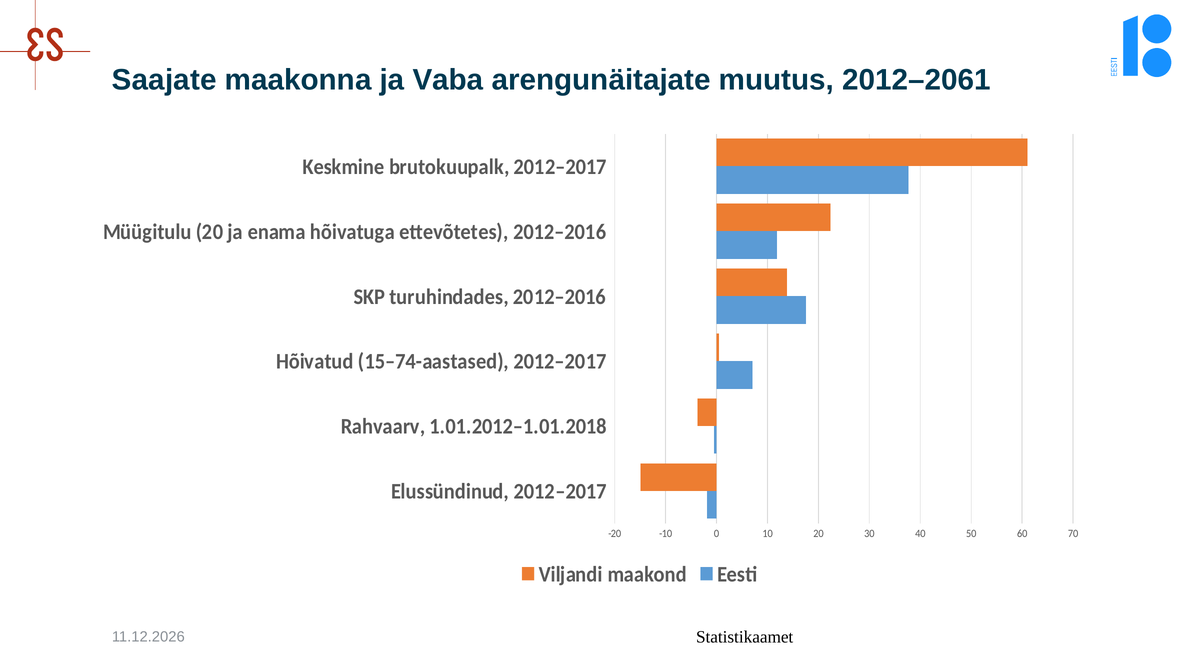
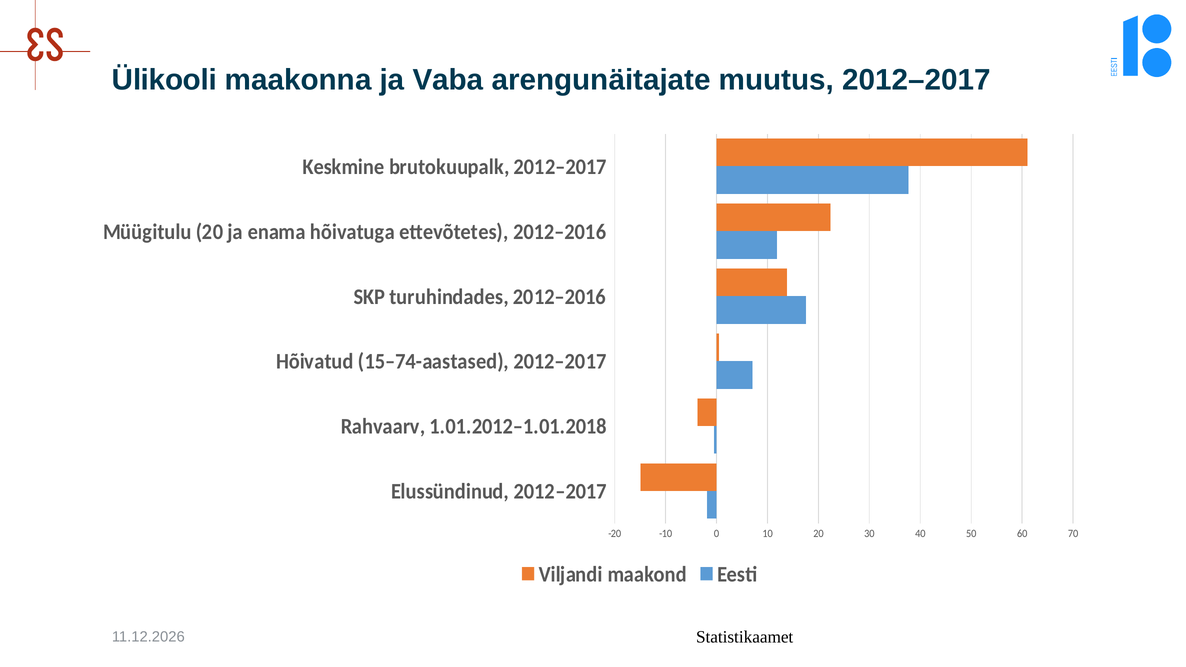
Saajate: Saajate -> Ülikooli
muutus 2012–2061: 2012–2061 -> 2012–2017
